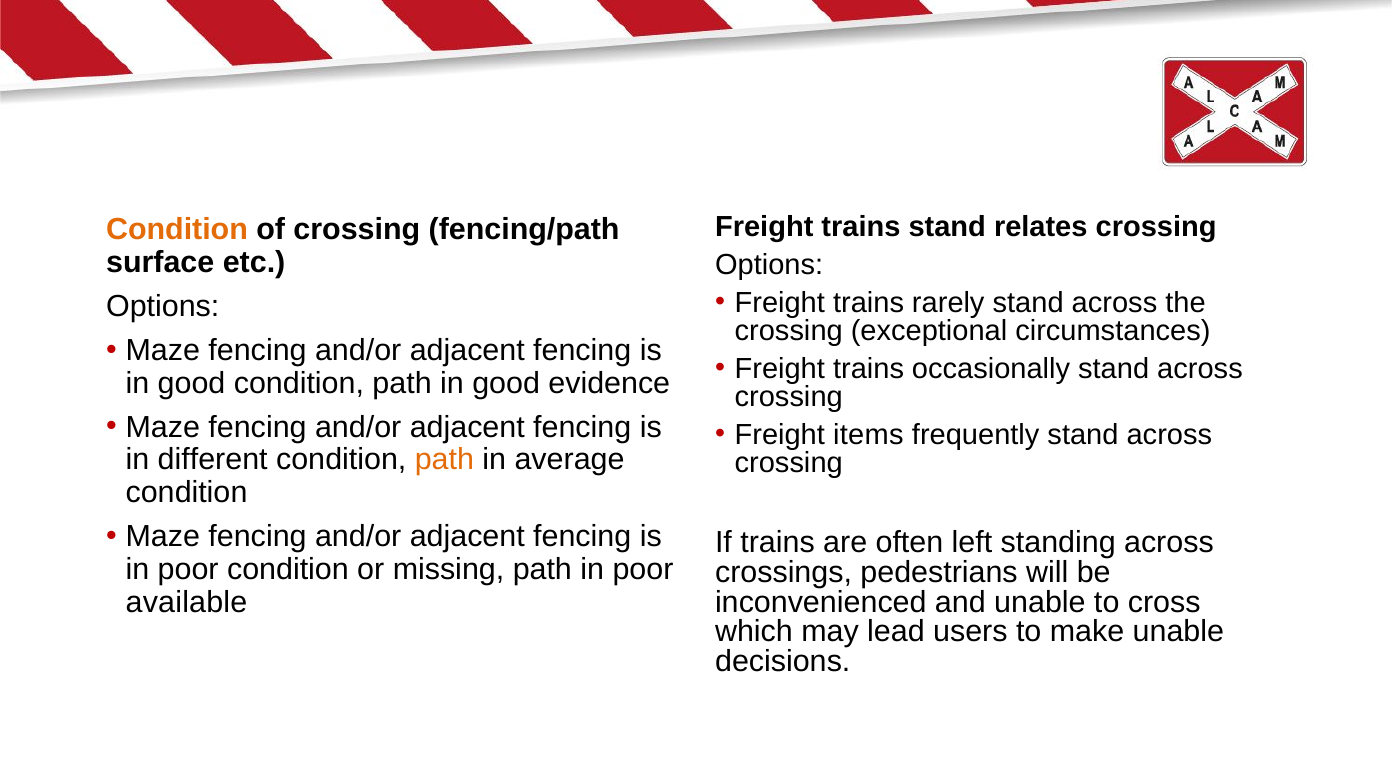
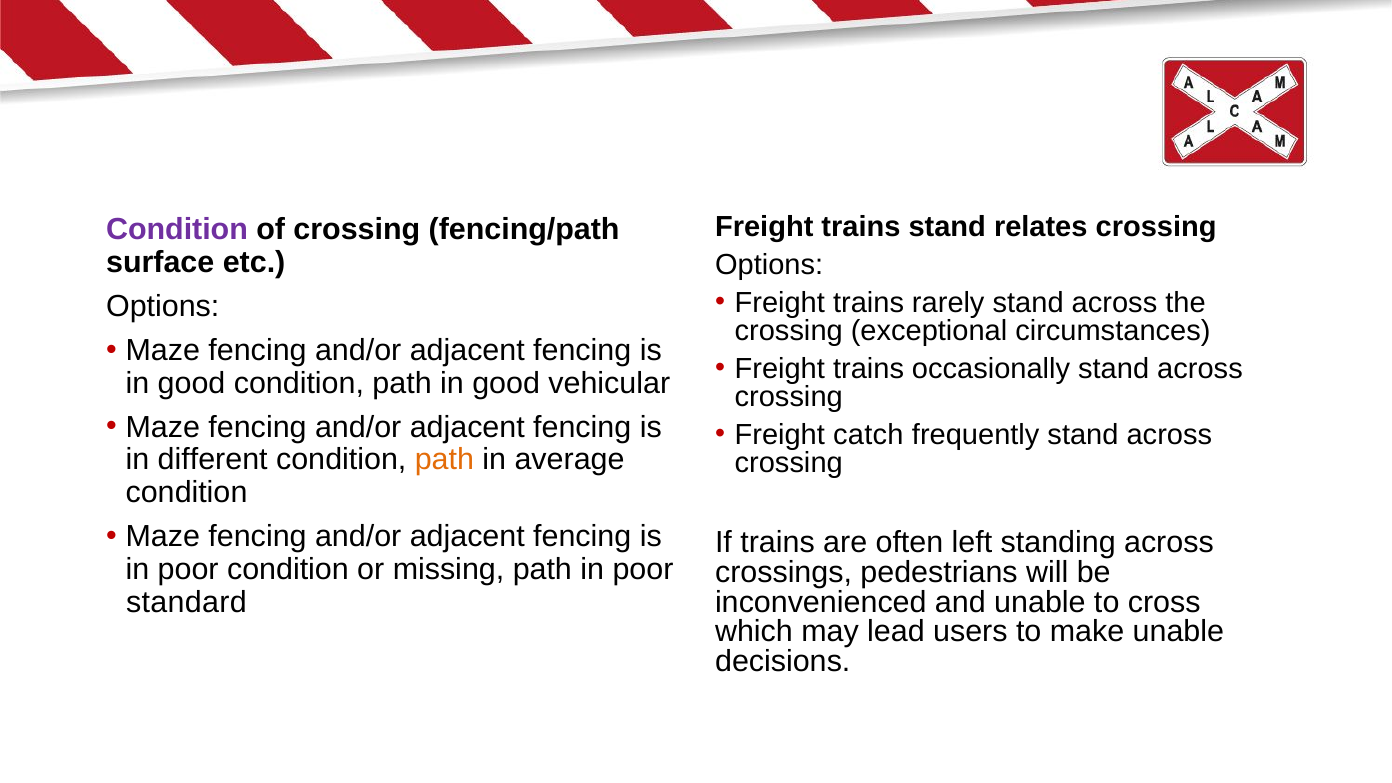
Condition at (177, 230) colour: orange -> purple
evidence: evidence -> vehicular
items: items -> catch
available: available -> standard
